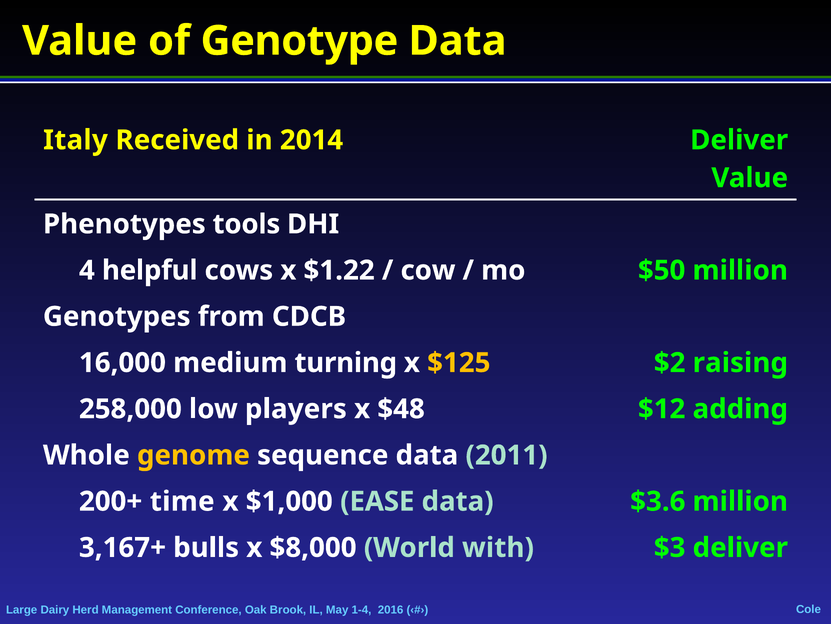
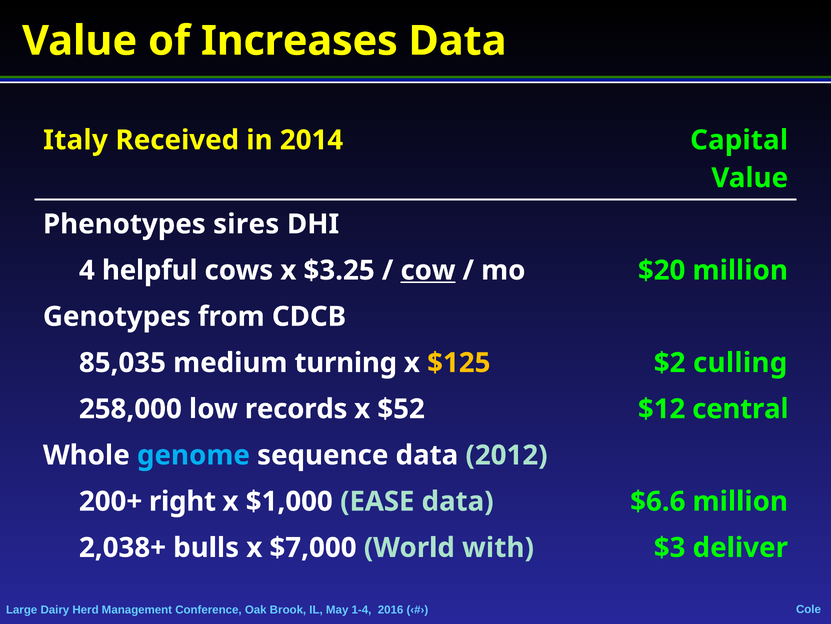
Genotype: Genotype -> Increases
2014 Deliver: Deliver -> Capital
tools: tools -> sires
$1.22: $1.22 -> $3.25
cow underline: none -> present
$50: $50 -> $20
16,000: 16,000 -> 85,035
raising: raising -> culling
players: players -> records
$48: $48 -> $52
adding: adding -> central
genome colour: yellow -> light blue
2011: 2011 -> 2012
time: time -> right
$3.6: $3.6 -> $6.6
3,167+: 3,167+ -> 2,038+
$8,000: $8,000 -> $7,000
